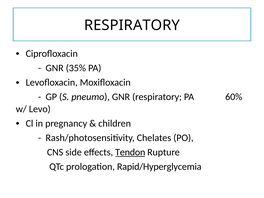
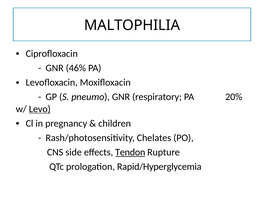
RESPIRATORY at (132, 25): RESPIRATORY -> MALTOPHILIA
35%: 35% -> 46%
60%: 60% -> 20%
Levo underline: none -> present
